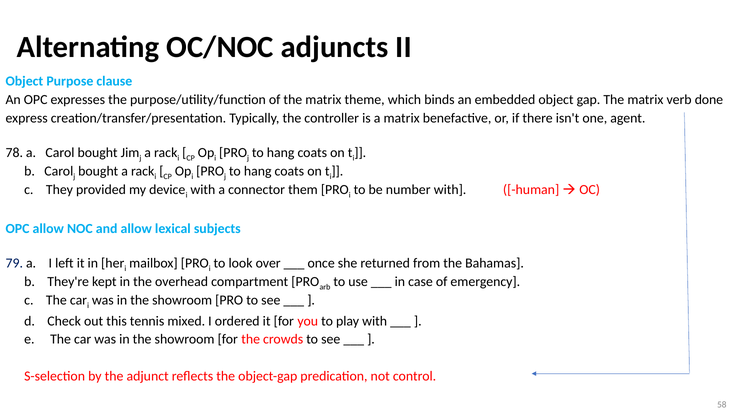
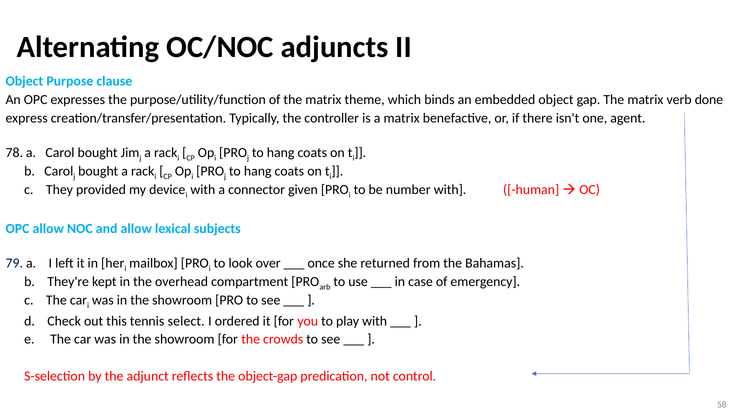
them: them -> given
mixed: mixed -> select
